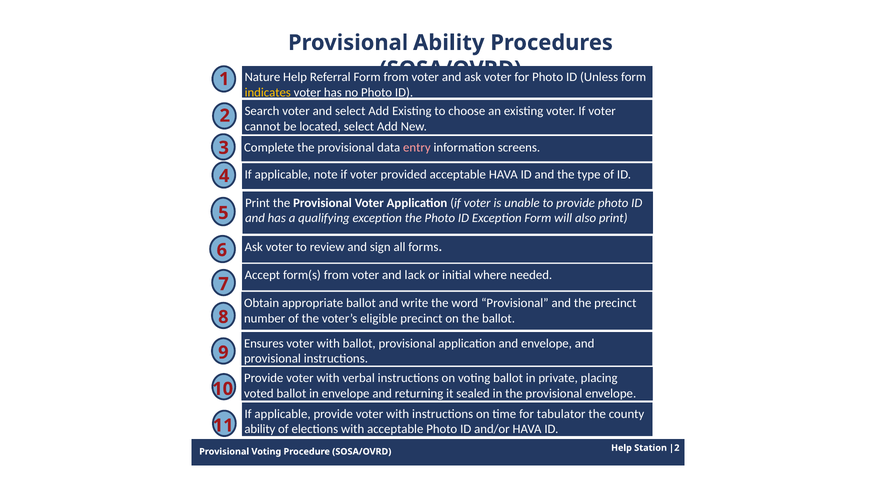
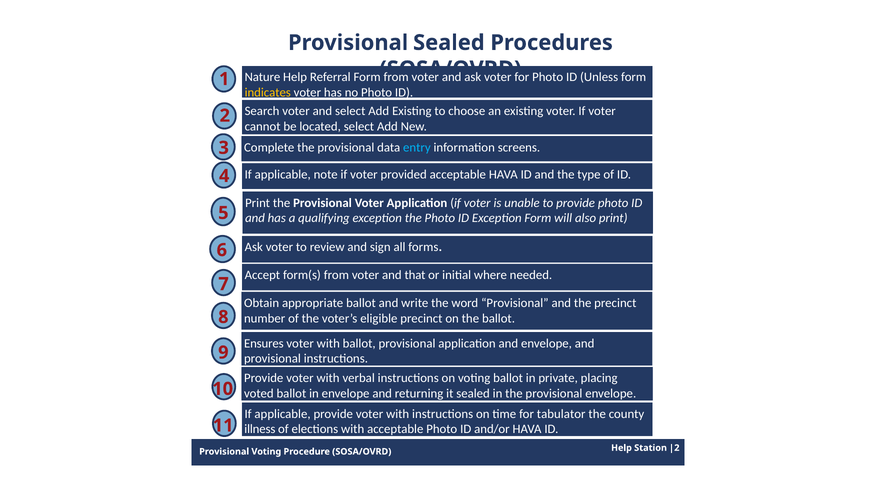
Provisional Ability: Ability -> Sealed
entry colour: pink -> light blue
lack: lack -> that
ability at (260, 429): ability -> illness
